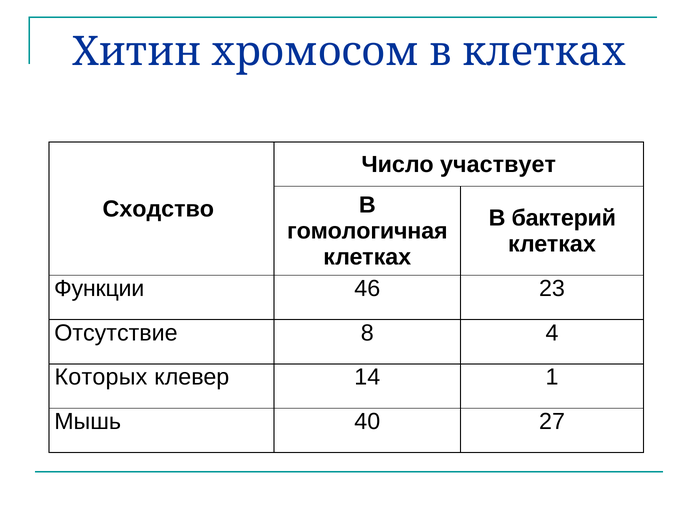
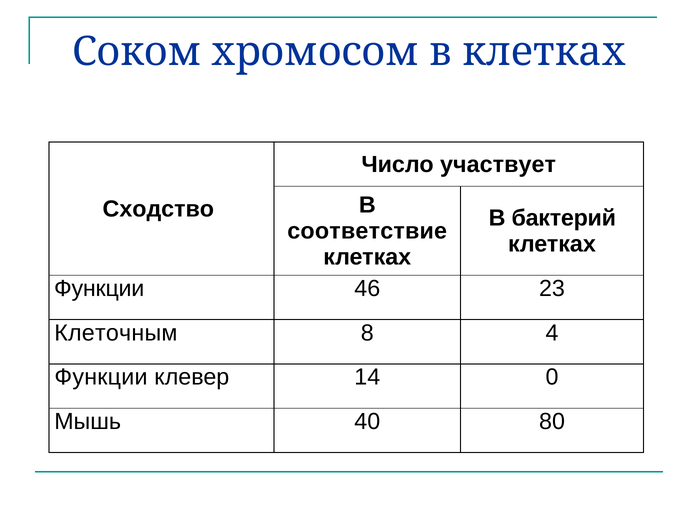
Хитин: Хитин -> Соком
гомологичная: гомологичная -> соответствие
Отсутствие: Отсутствие -> Клеточным
Которых at (101, 377): Которых -> Функции
1: 1 -> 0
27: 27 -> 80
